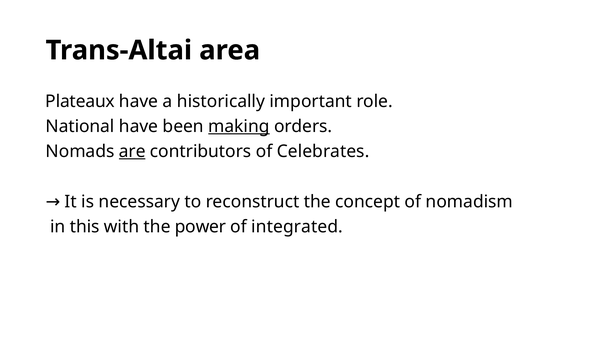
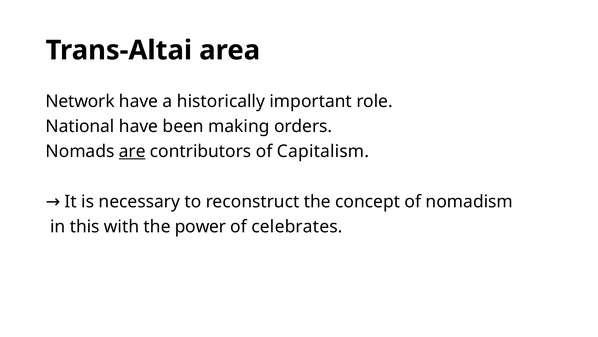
Plateaux: Plateaux -> Network
making underline: present -> none
Celebrates: Celebrates -> Capitalism
integrated: integrated -> celebrates
